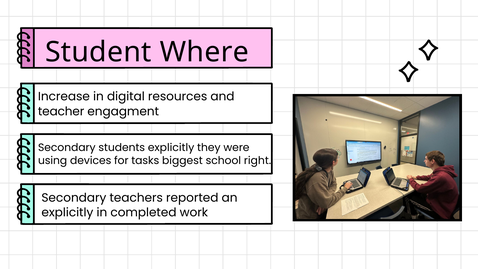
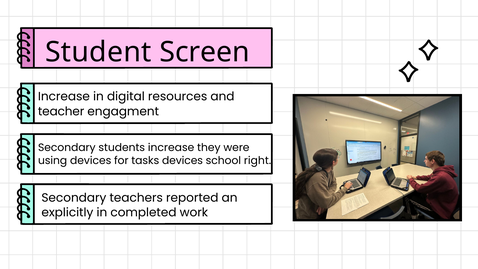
Where: Where -> Screen
students explicitly: explicitly -> increase
tasks biggest: biggest -> devices
